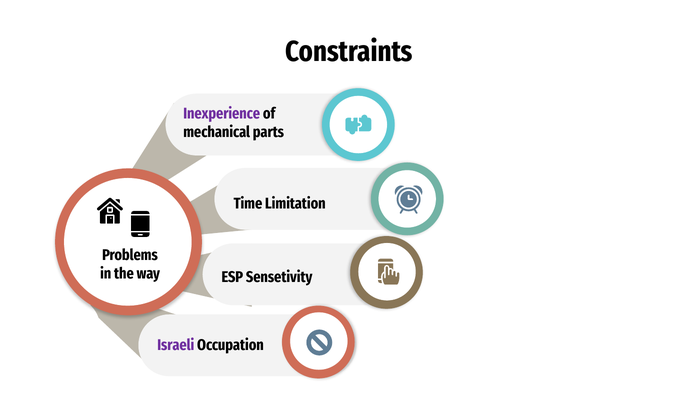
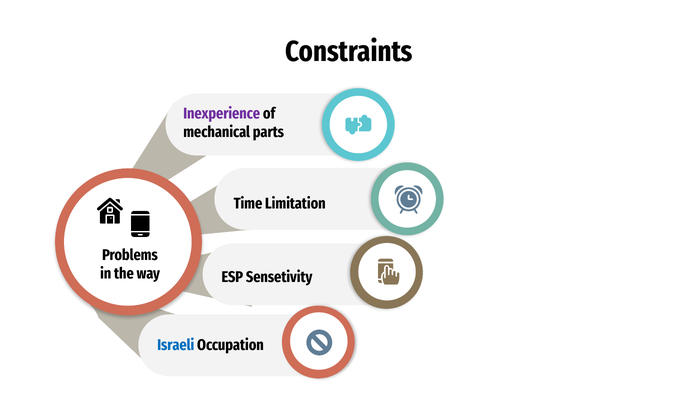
Israeli colour: purple -> blue
